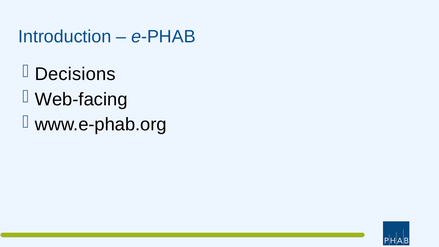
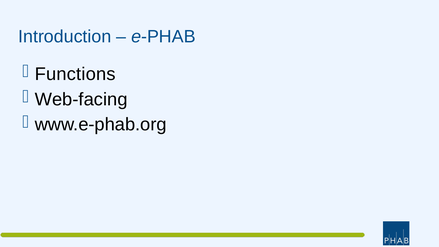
Decisions: Decisions -> Functions
